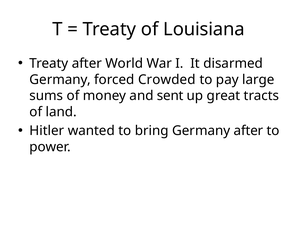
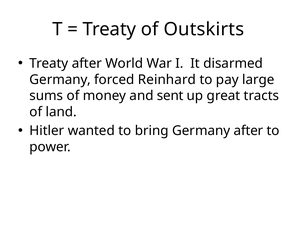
Louisiana: Louisiana -> Outskirts
Crowded: Crowded -> Reinhard
